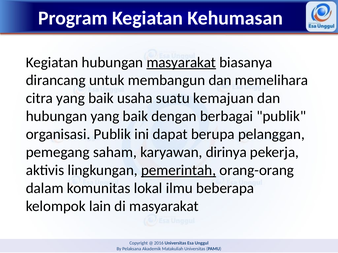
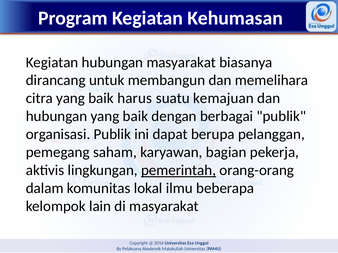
masyarakat at (181, 62) underline: present -> none
usaha: usaha -> harus
dirinya: dirinya -> bagian
